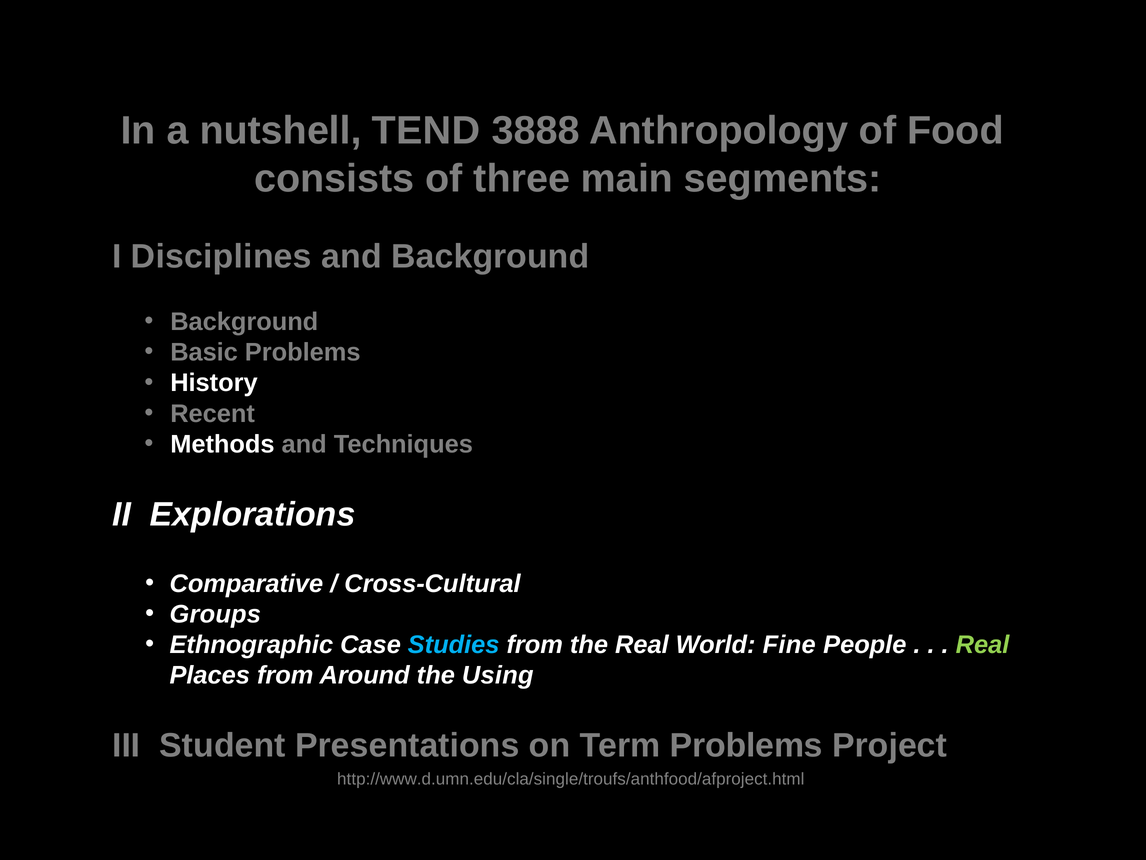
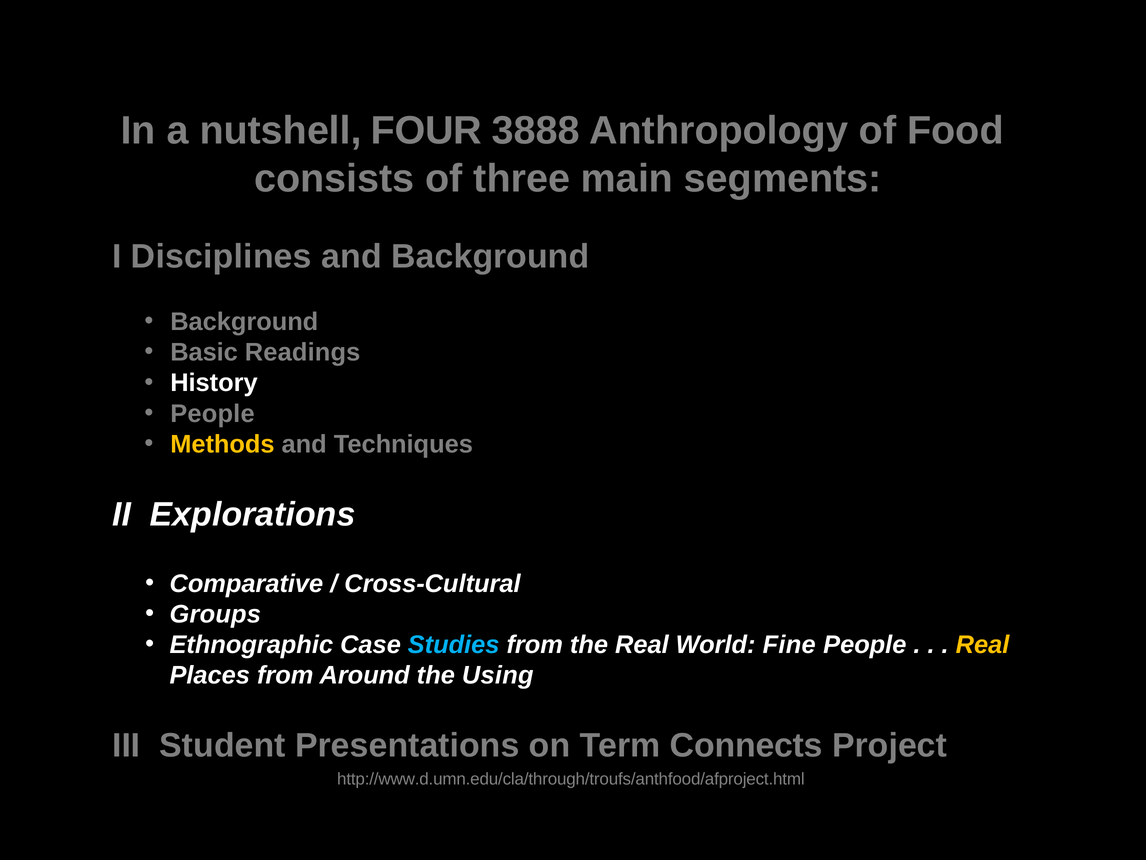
TEND: TEND -> FOUR
Basic Problems: Problems -> Readings
Recent at (213, 413): Recent -> People
Methods colour: white -> yellow
Real at (982, 644) colour: light green -> yellow
Term Problems: Problems -> Connects
http://www.d.umn.edu/cla/single/troufs/anthfood/afproject.html: http://www.d.umn.edu/cla/single/troufs/anthfood/afproject.html -> http://www.d.umn.edu/cla/through/troufs/anthfood/afproject.html
